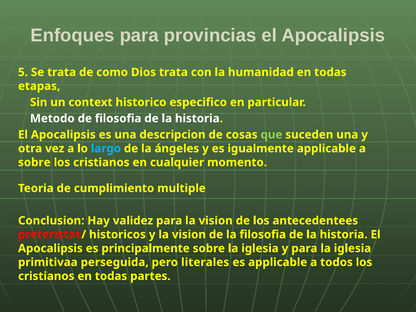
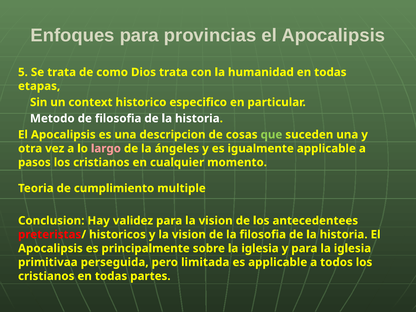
largo colour: light blue -> pink
sobre at (34, 162): sobre -> pasos
literales: literales -> limitada
